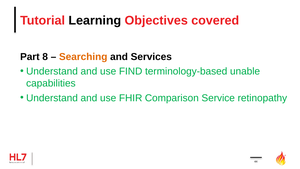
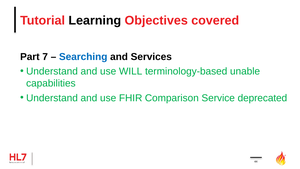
8: 8 -> 7
Searching colour: orange -> blue
FIND: FIND -> WILL
retinopathy: retinopathy -> deprecated
